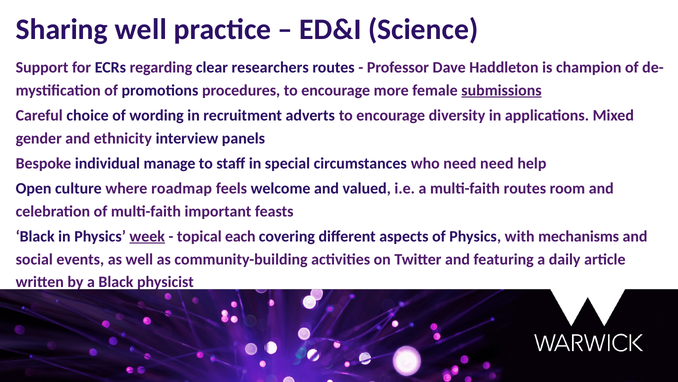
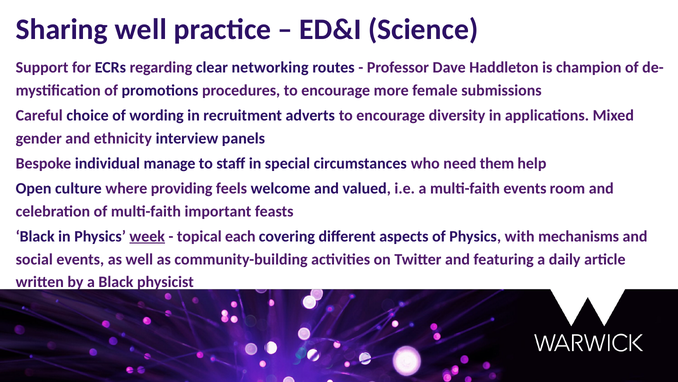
researchers: researchers -> networking
submissions underline: present -> none
need need: need -> them
roadmap: roadmap -> providing
multi-faith routes: routes -> events
